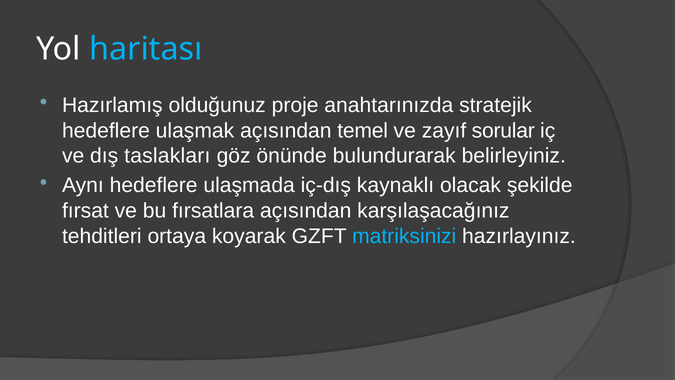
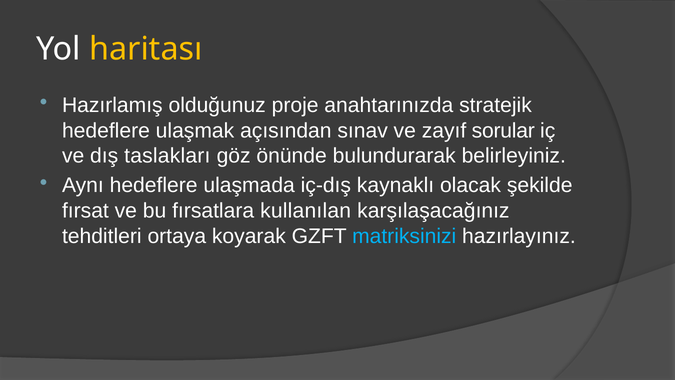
haritası colour: light blue -> yellow
temel: temel -> sınav
fırsatlara açısından: açısından -> kullanılan
